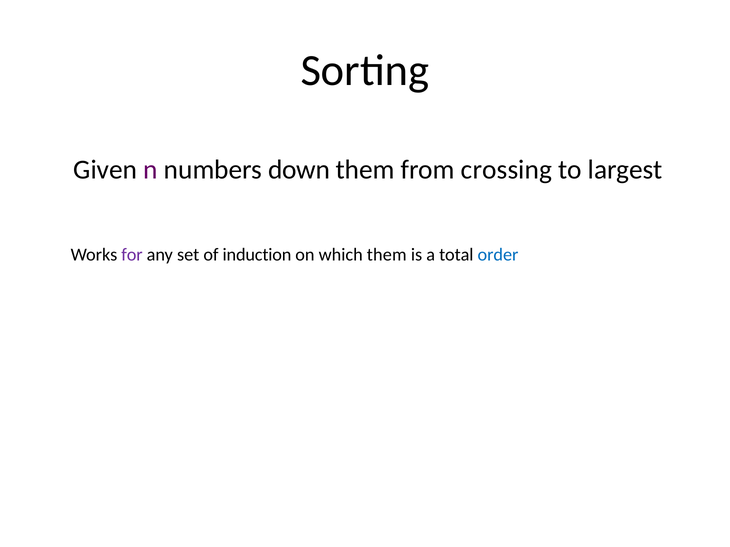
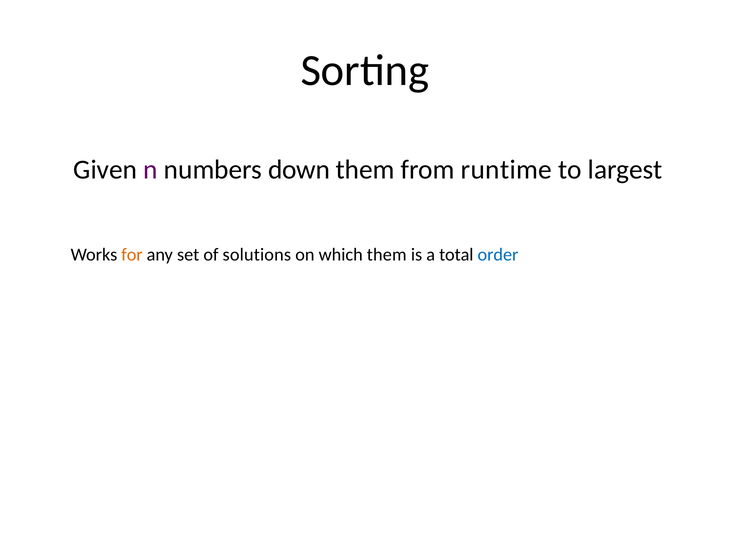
crossing: crossing -> runtime
for colour: purple -> orange
induction: induction -> solutions
